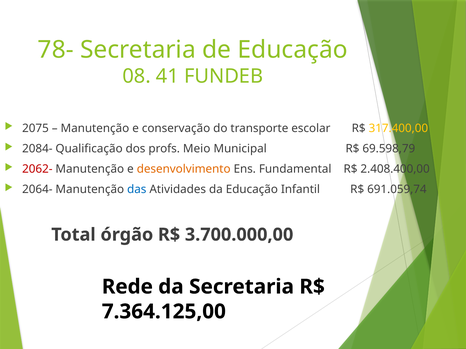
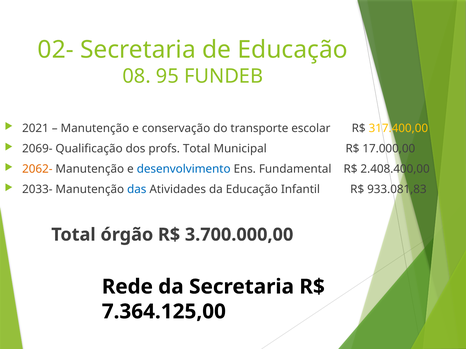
78-: 78- -> 02-
41: 41 -> 95
2075: 2075 -> 2021
2084-: 2084- -> 2069-
profs Meio: Meio -> Total
69.598,79: 69.598,79 -> 17.000,00
2062- colour: red -> orange
desenvolvimento colour: orange -> blue
2064-: 2064- -> 2033-
691.059,74: 691.059,74 -> 933.081,83
